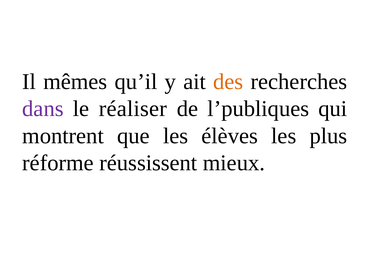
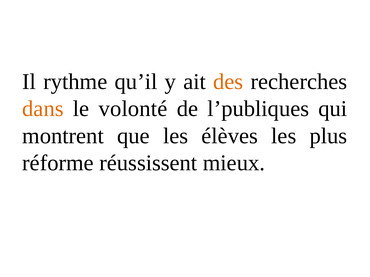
mêmes: mêmes -> rythme
dans colour: purple -> orange
réaliser: réaliser -> volonté
